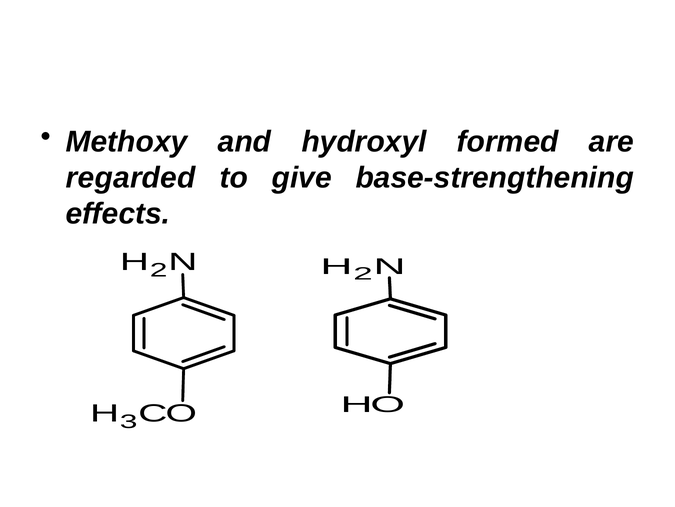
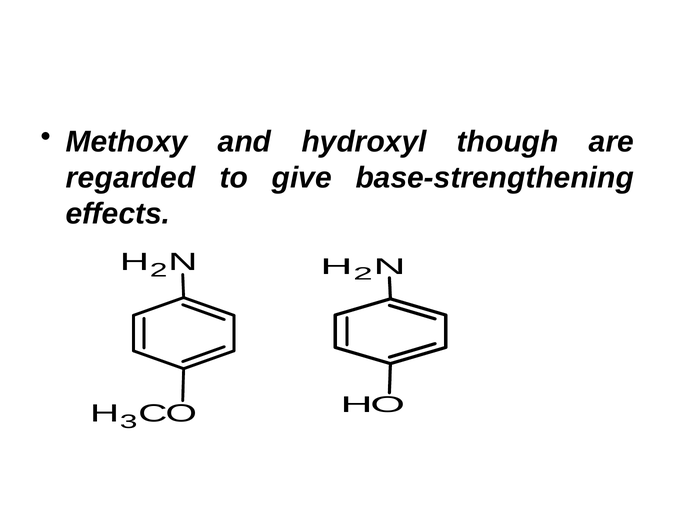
formed: formed -> though
